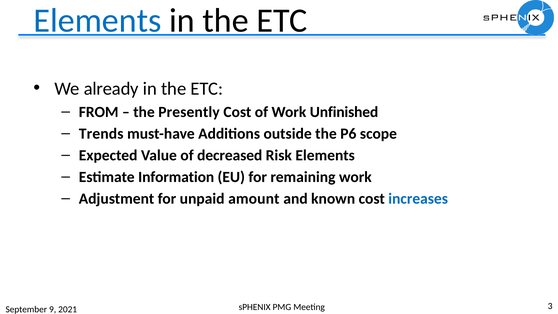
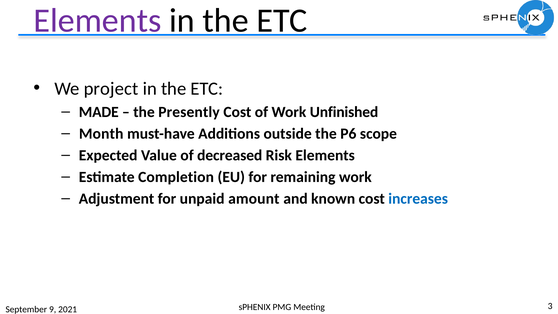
Elements at (97, 21) colour: blue -> purple
already: already -> project
FROM: FROM -> MADE
Trends: Trends -> Month
Information: Information -> Completion
